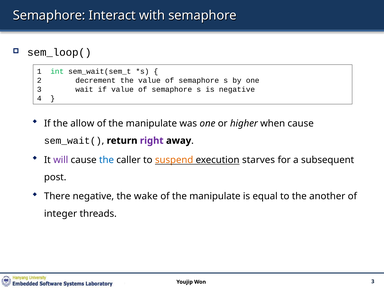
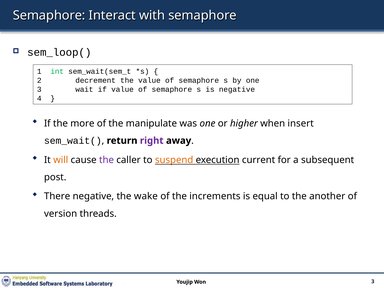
allow: allow -> more
when cause: cause -> insert
will colour: purple -> orange
the at (107, 160) colour: blue -> purple
starves: starves -> current
manipulate at (215, 196): manipulate -> increments
integer: integer -> version
